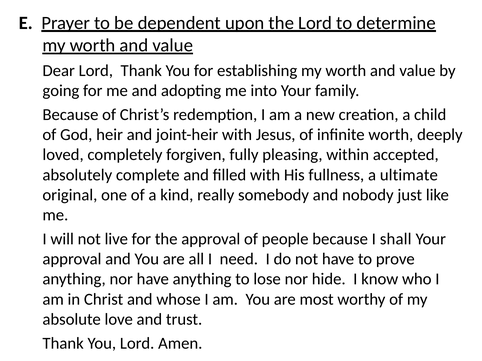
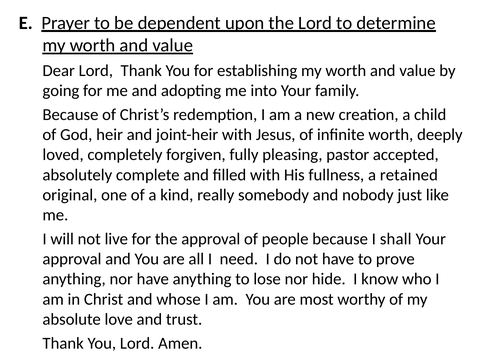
within: within -> pastor
ultimate: ultimate -> retained
